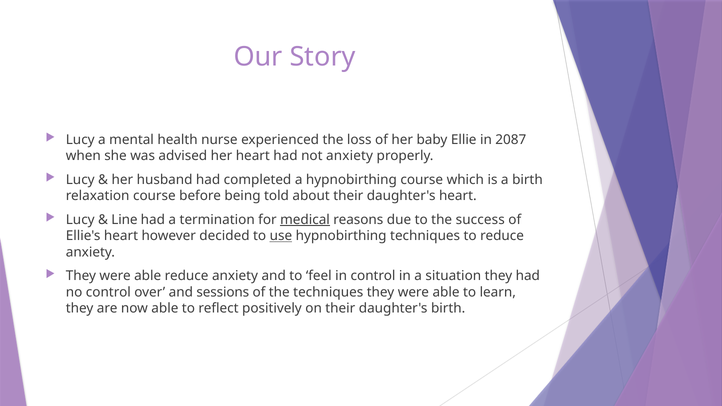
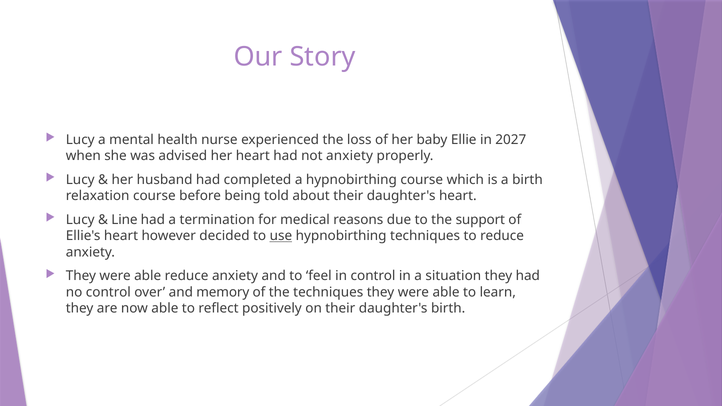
2087: 2087 -> 2027
medical underline: present -> none
success: success -> support
sessions: sessions -> memory
